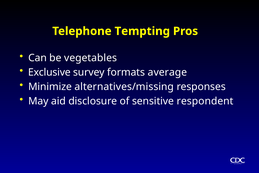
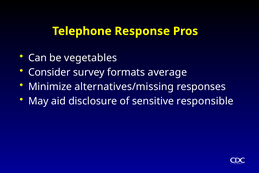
Tempting: Tempting -> Response
Exclusive: Exclusive -> Consider
respondent: respondent -> responsible
